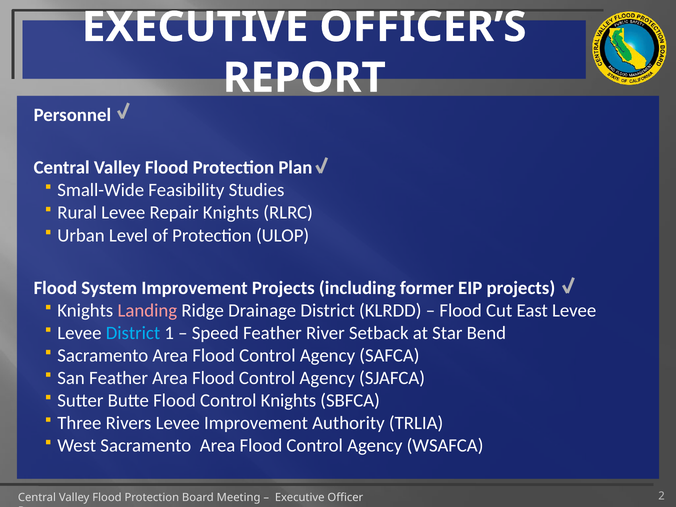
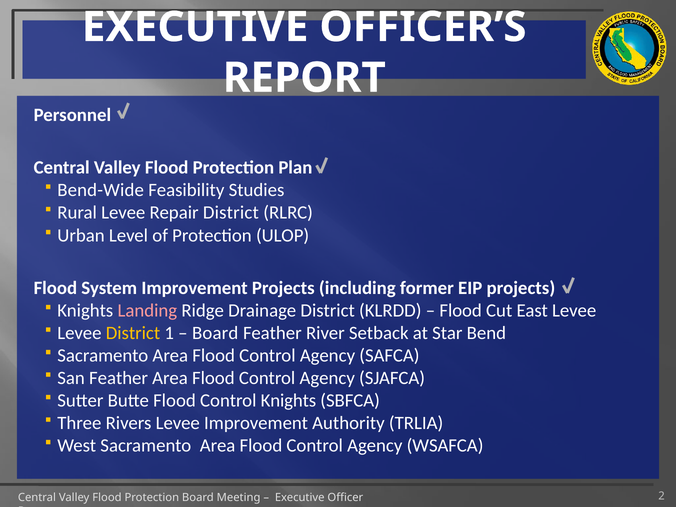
Small-Wide: Small-Wide -> Bend-Wide
Repair Knights: Knights -> District
District at (133, 333) colour: light blue -> yellow
Speed at (215, 333): Speed -> Board
